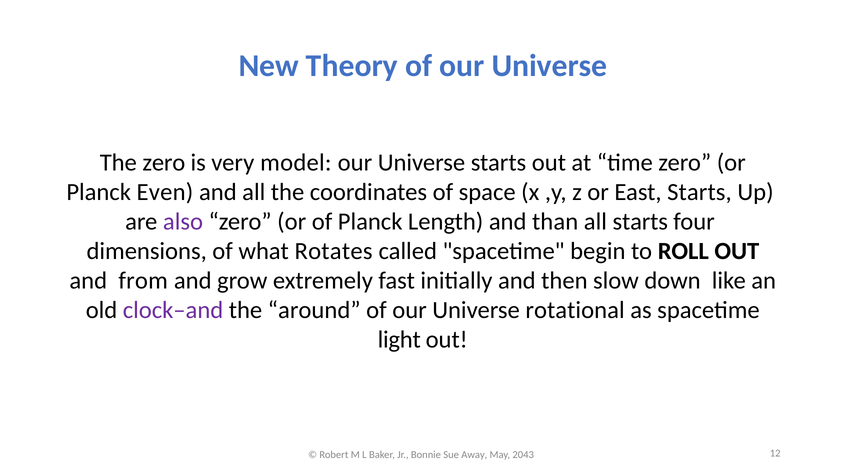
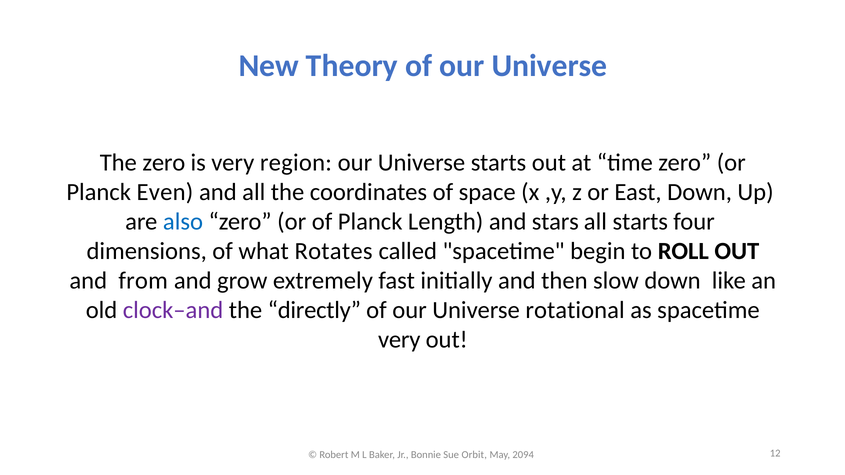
model: model -> region
East Starts: Starts -> Down
also colour: purple -> blue
than: than -> stars
around: around -> directly
light at (399, 340): light -> very
Away: Away -> Orbit
2043: 2043 -> 2094
